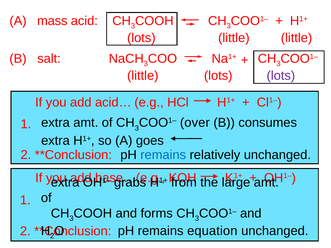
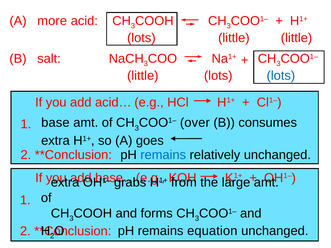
mass: mass -> more
lots at (281, 76) colour: purple -> blue
extra at (55, 123): extra -> base
